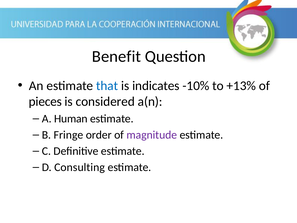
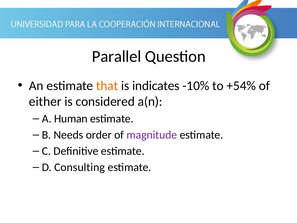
Benefit: Benefit -> Parallel
that colour: blue -> orange
+13%: +13% -> +54%
pieces: pieces -> either
Fringe: Fringe -> Needs
